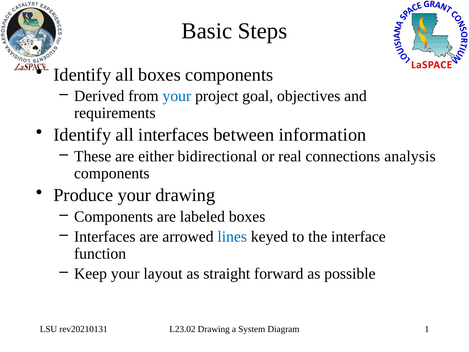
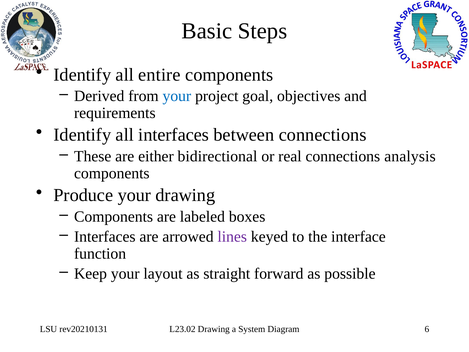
all boxes: boxes -> entire
between information: information -> connections
lines colour: blue -> purple
1: 1 -> 6
